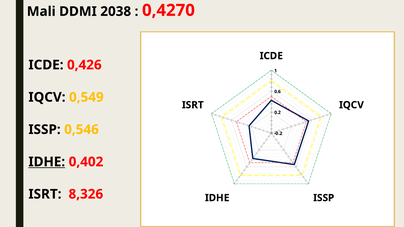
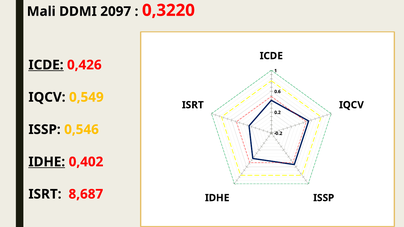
2038: 2038 -> 2097
0,4270: 0,4270 -> 0,3220
ICDE at (46, 65) underline: none -> present
8,326: 8,326 -> 8,687
